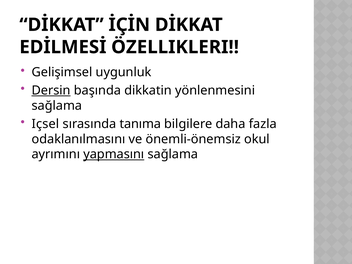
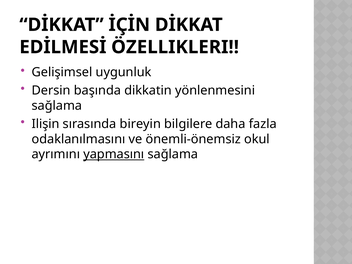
Dersin underline: present -> none
Içsel: Içsel -> Ilişin
tanıma: tanıma -> bireyin
